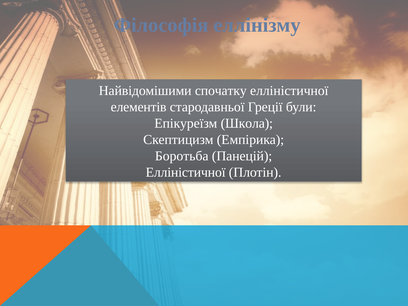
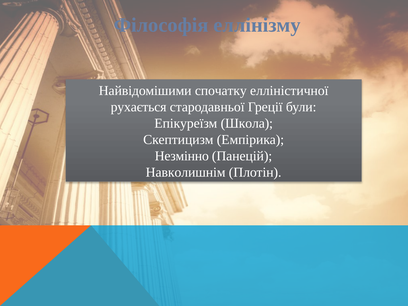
елементів: елементів -> рухається
Боротьба: Боротьба -> Незмінно
Елліністичної at (186, 172): Елліністичної -> Навколишнім
